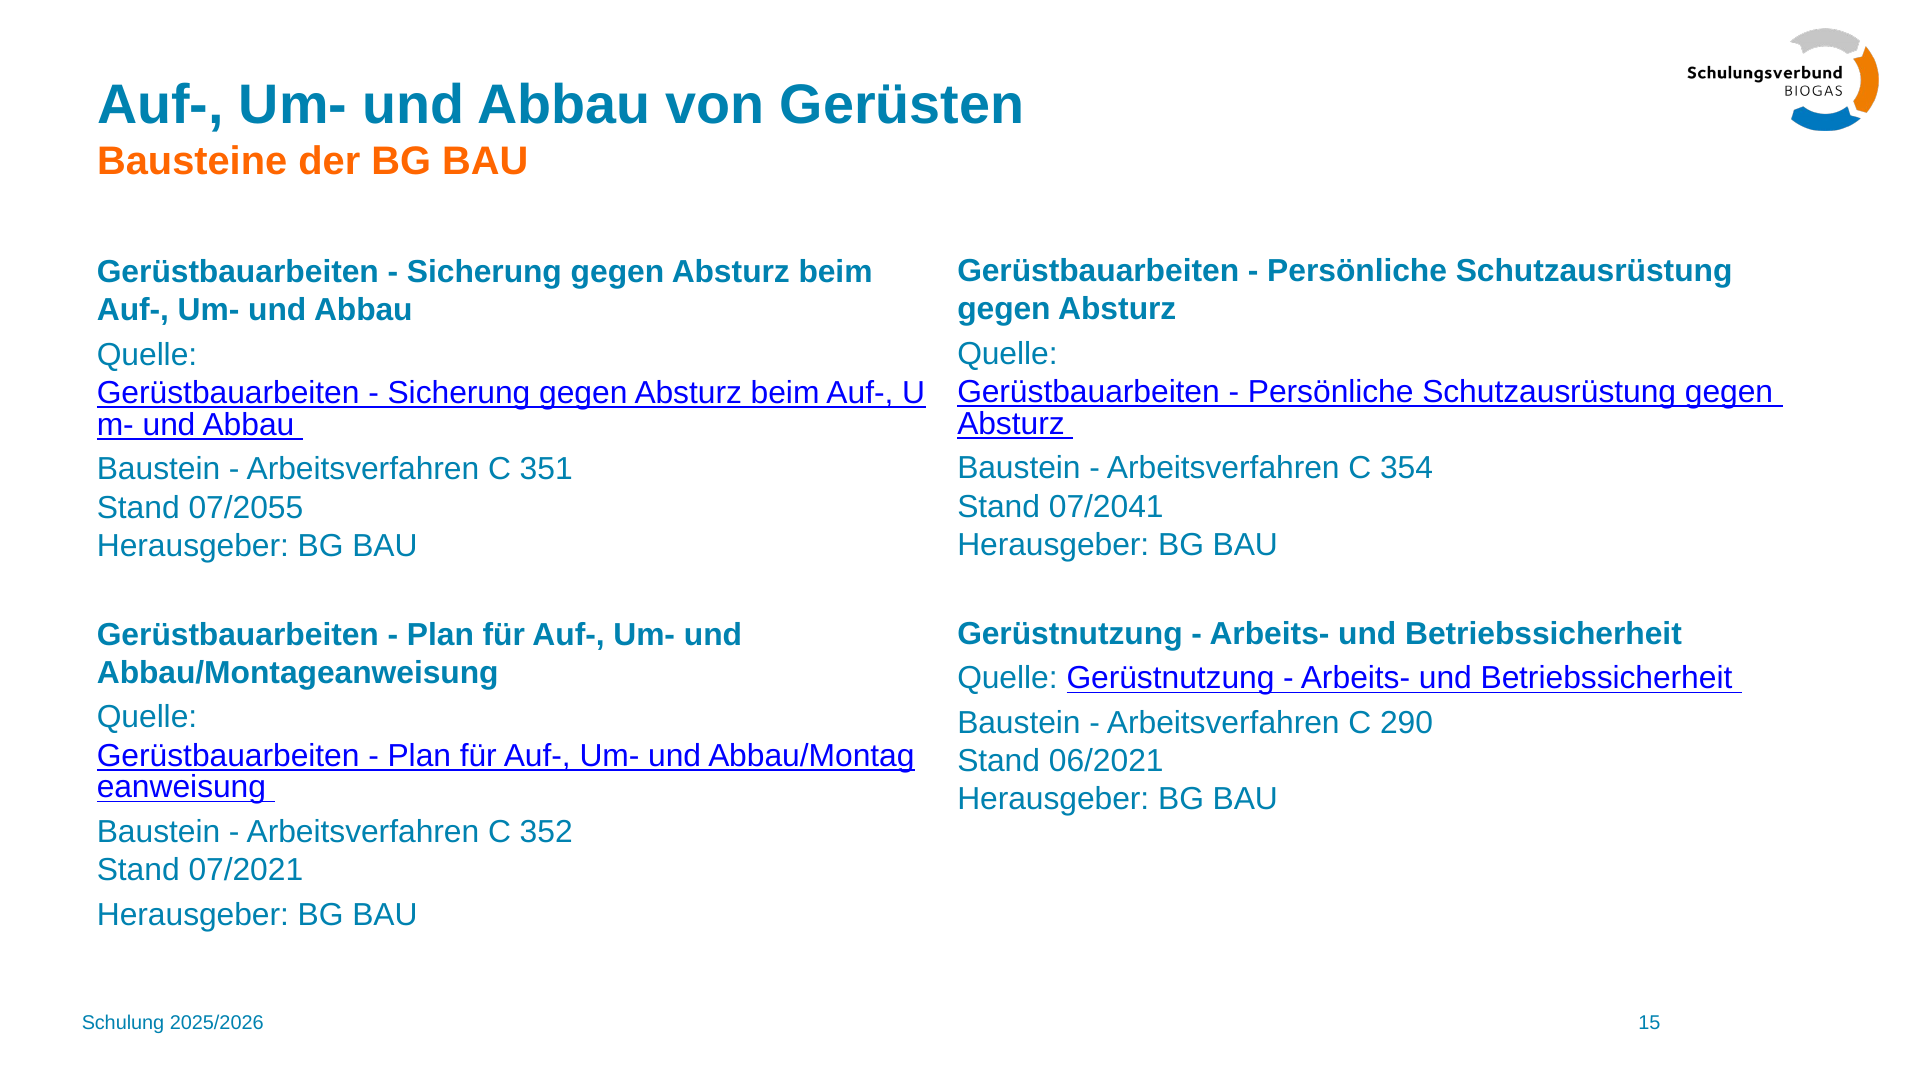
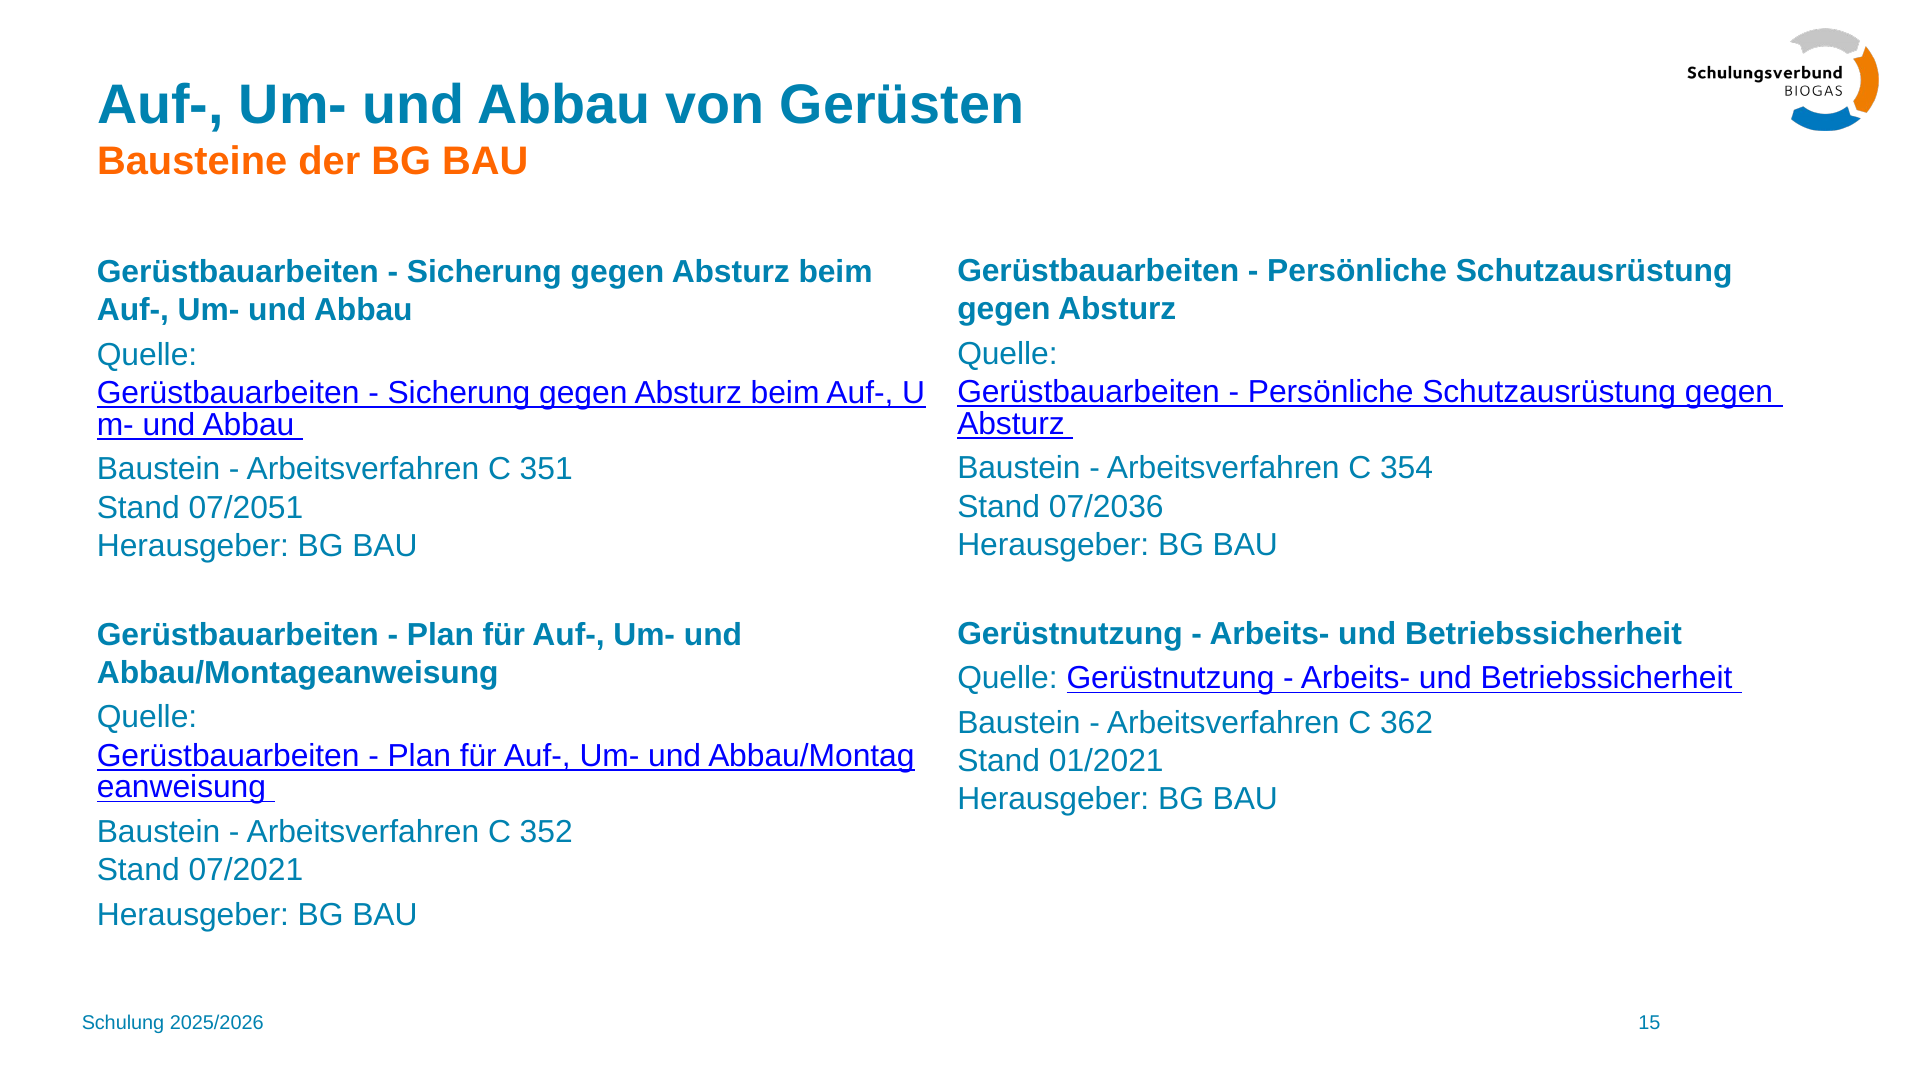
07/2041: 07/2041 -> 07/2036
07/2055: 07/2055 -> 07/2051
290: 290 -> 362
06/2021: 06/2021 -> 01/2021
